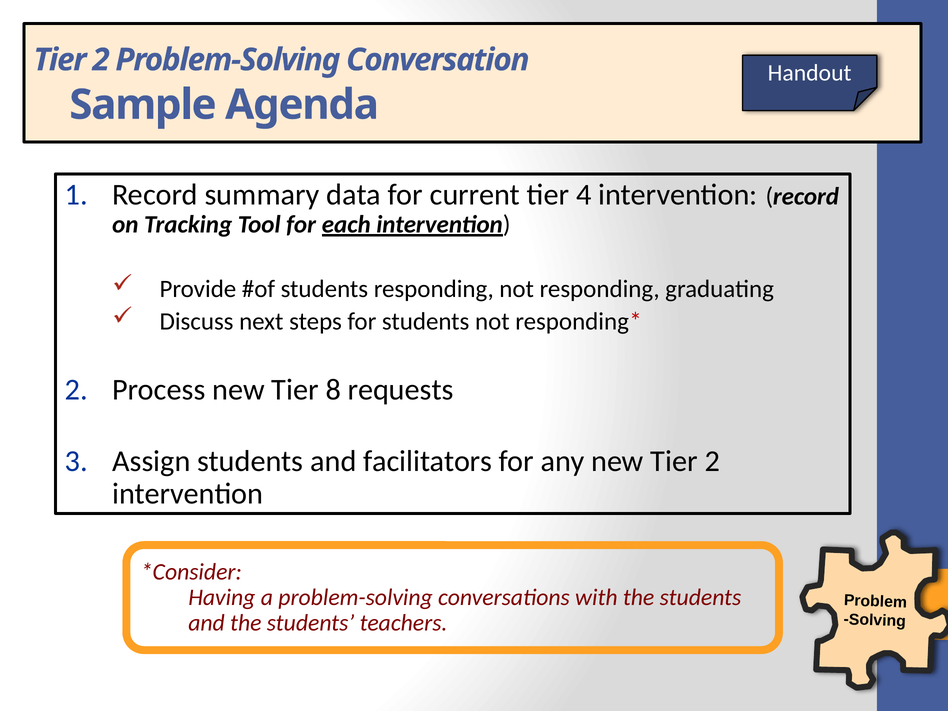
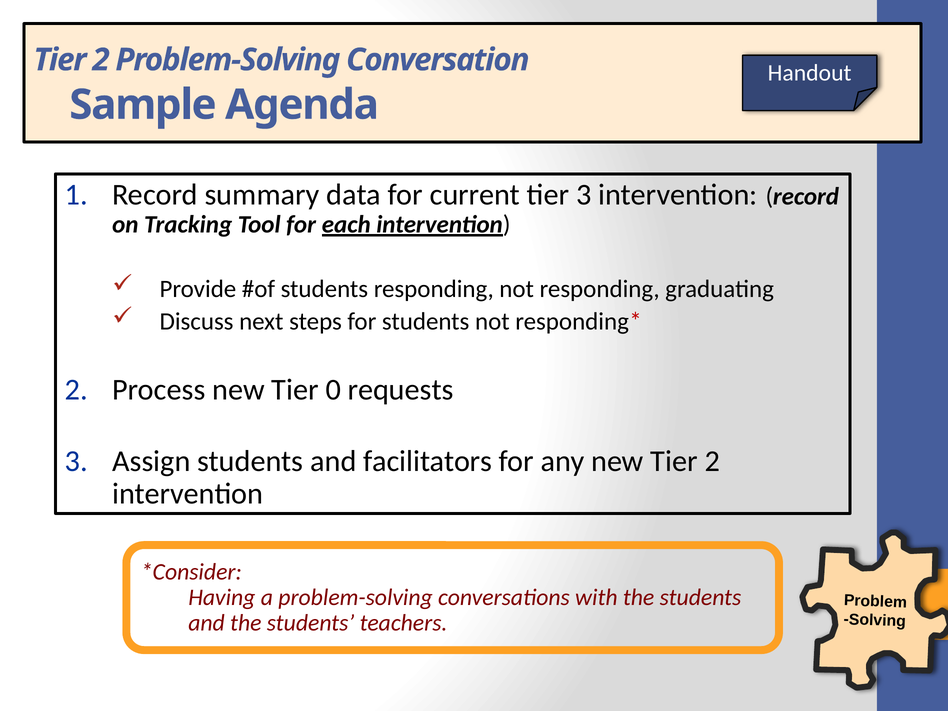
tier 4: 4 -> 3
8: 8 -> 0
